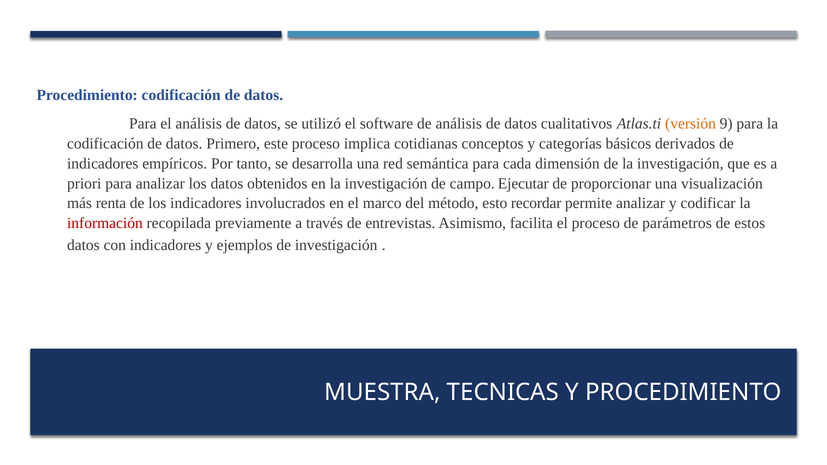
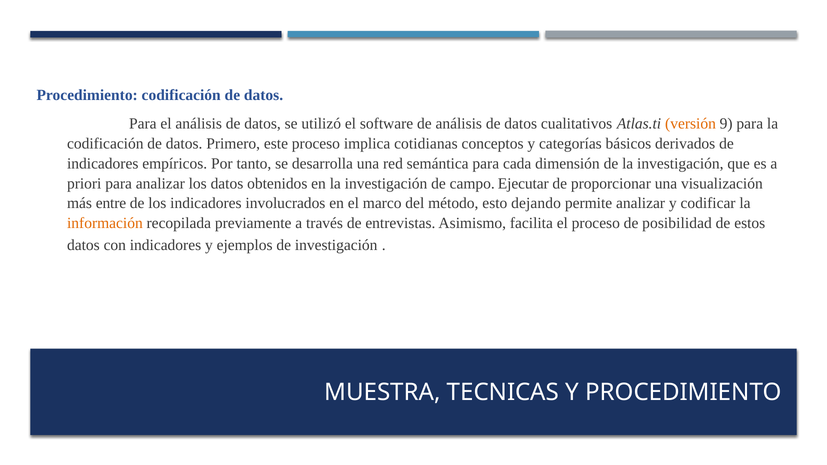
renta: renta -> entre
recordar: recordar -> dejando
información colour: red -> orange
parámetros: parámetros -> posibilidad
